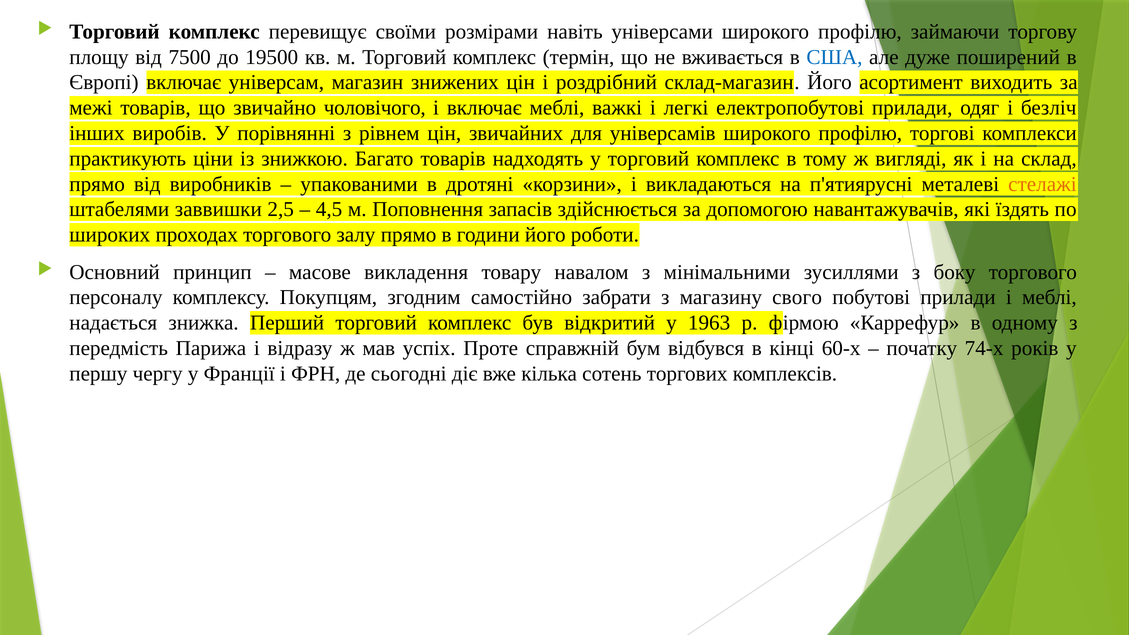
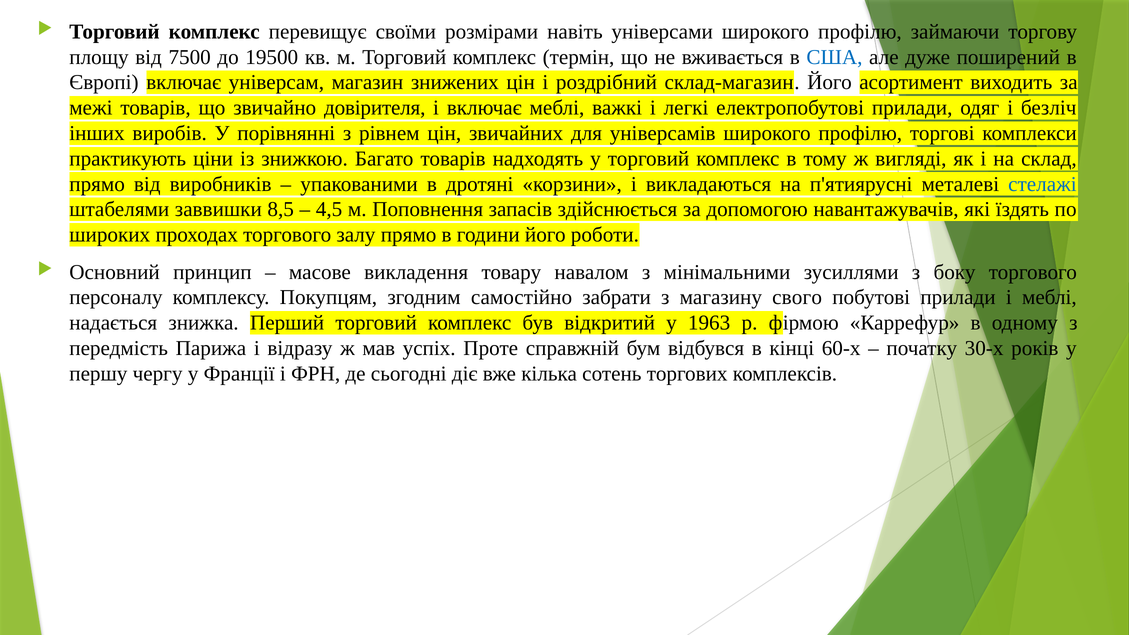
чоловічого: чоловічого -> довірителя
стелажі colour: orange -> blue
2,5: 2,5 -> 8,5
74-х: 74-х -> 30-х
